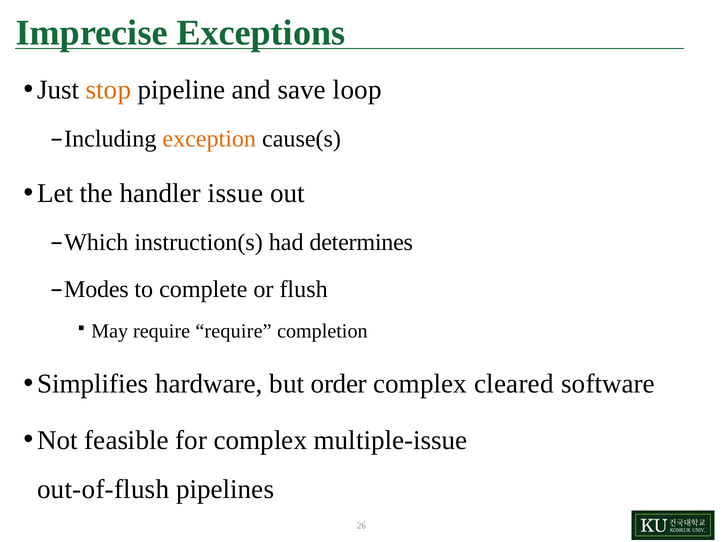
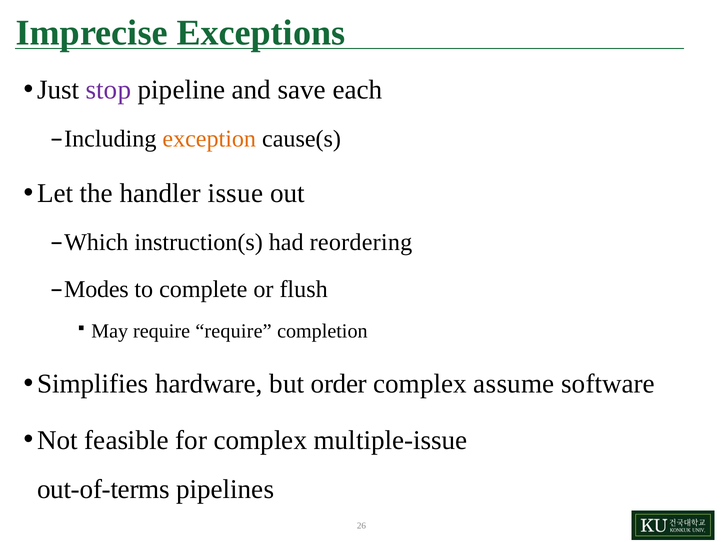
stop colour: orange -> purple
loop: loop -> each
determines: determines -> reordering
cleared: cleared -> assume
out-of-flush: out-of-flush -> out-of-terms
